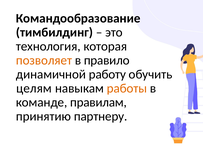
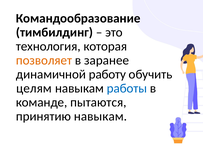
правило: правило -> заранее
работы colour: orange -> blue
правилам: правилам -> пытаются
принятию партнеру: партнеру -> навыкам
